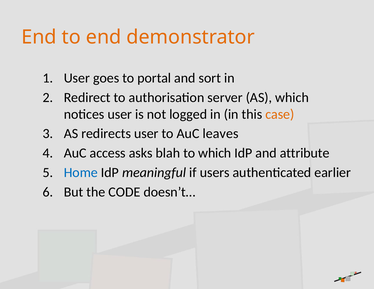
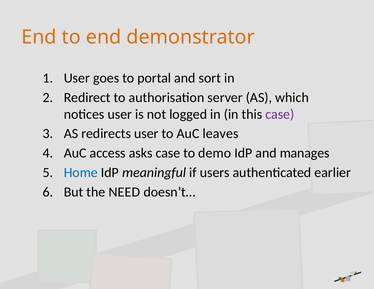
case at (280, 114) colour: orange -> purple
asks blah: blah -> case
to which: which -> demo
attribute: attribute -> manages
CODE: CODE -> NEED
